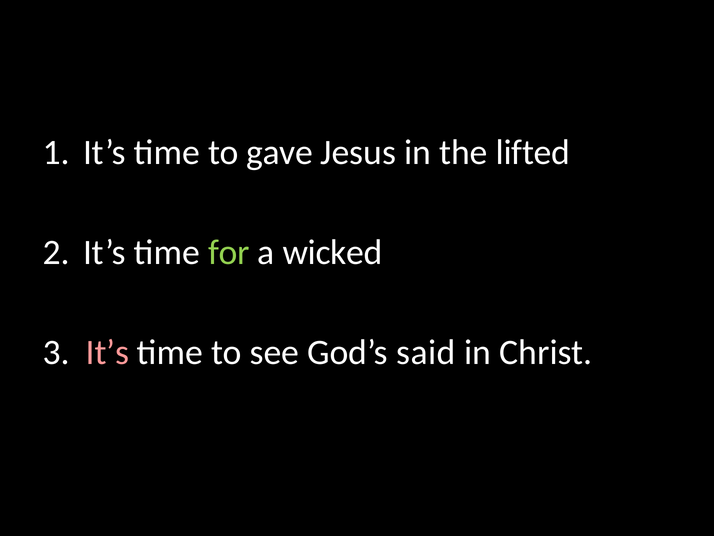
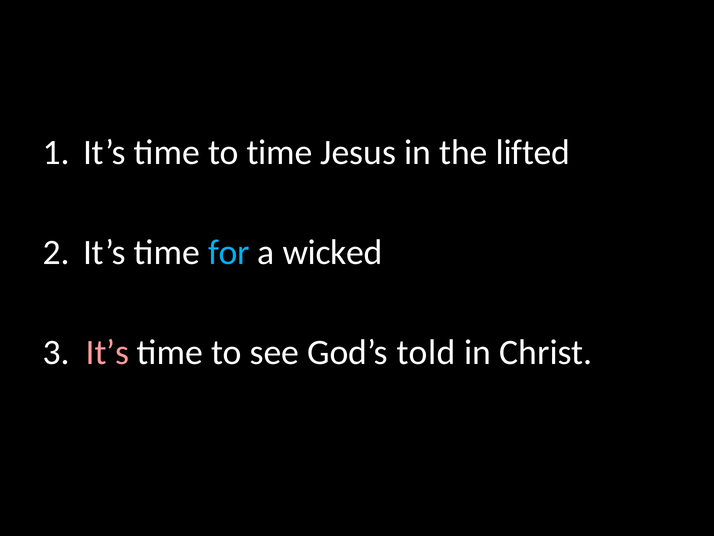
to gave: gave -> time
for colour: light green -> light blue
said: said -> told
